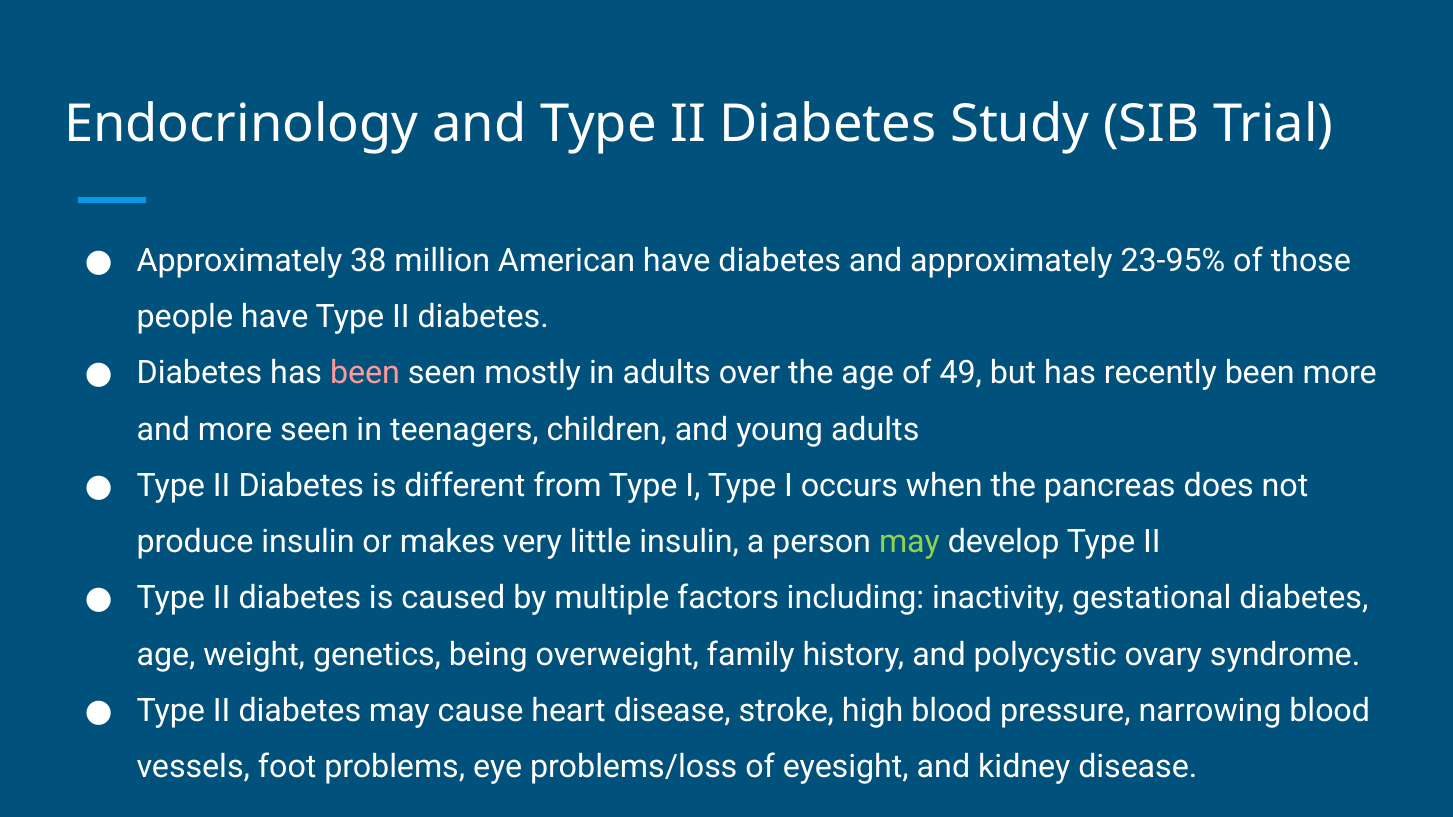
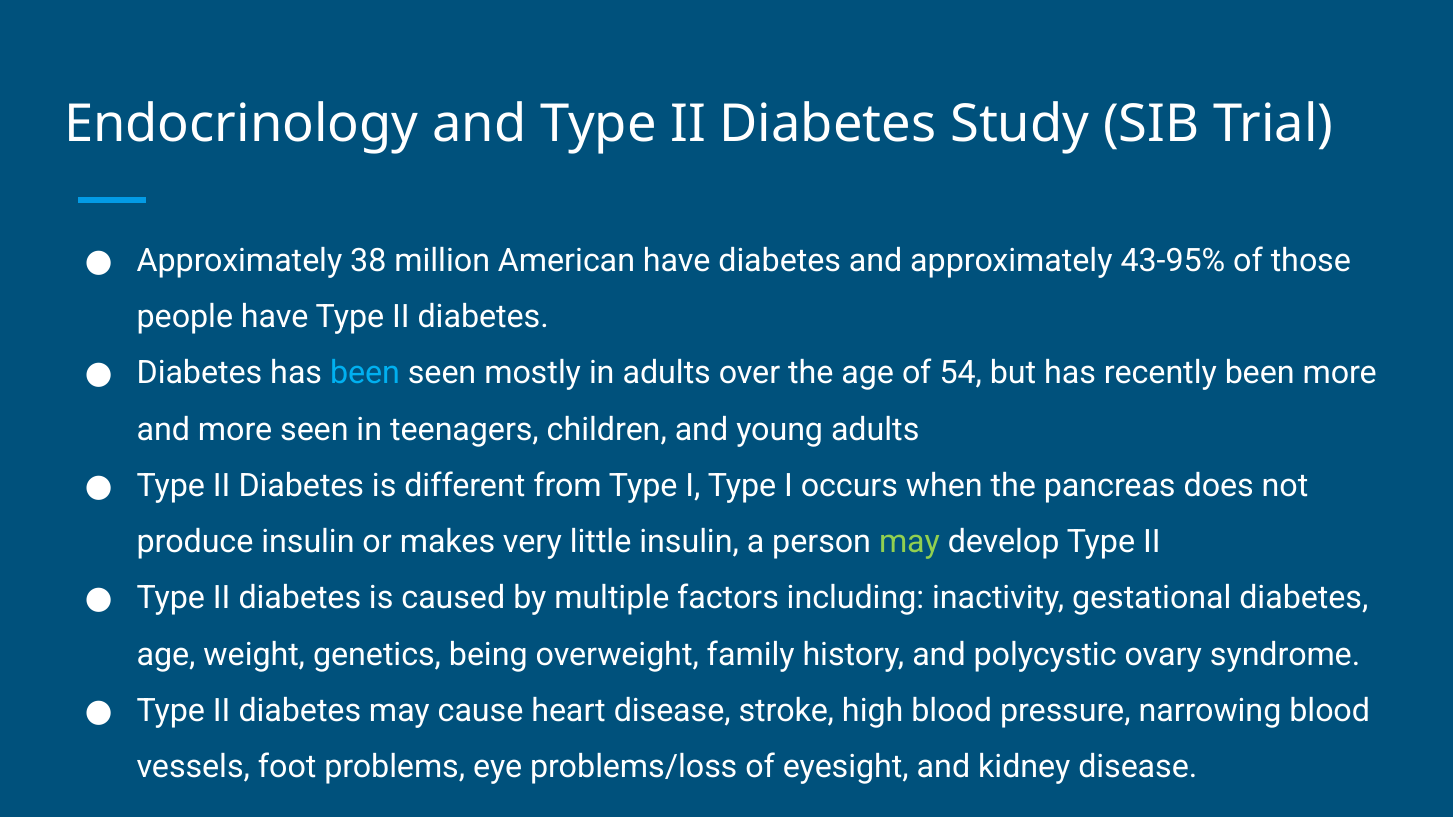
23-95%: 23-95% -> 43-95%
been at (365, 373) colour: pink -> light blue
49: 49 -> 54
